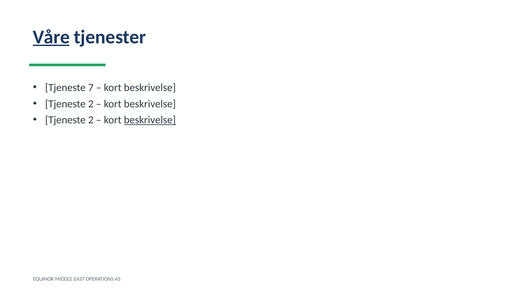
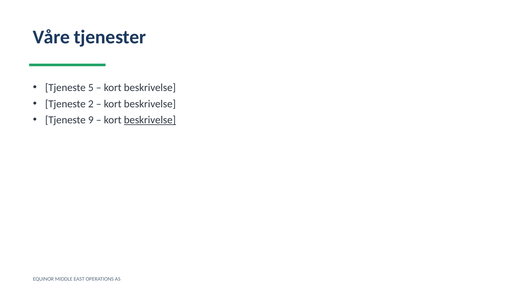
Våre underline: present -> none
7: 7 -> 5
2 at (91, 120): 2 -> 9
